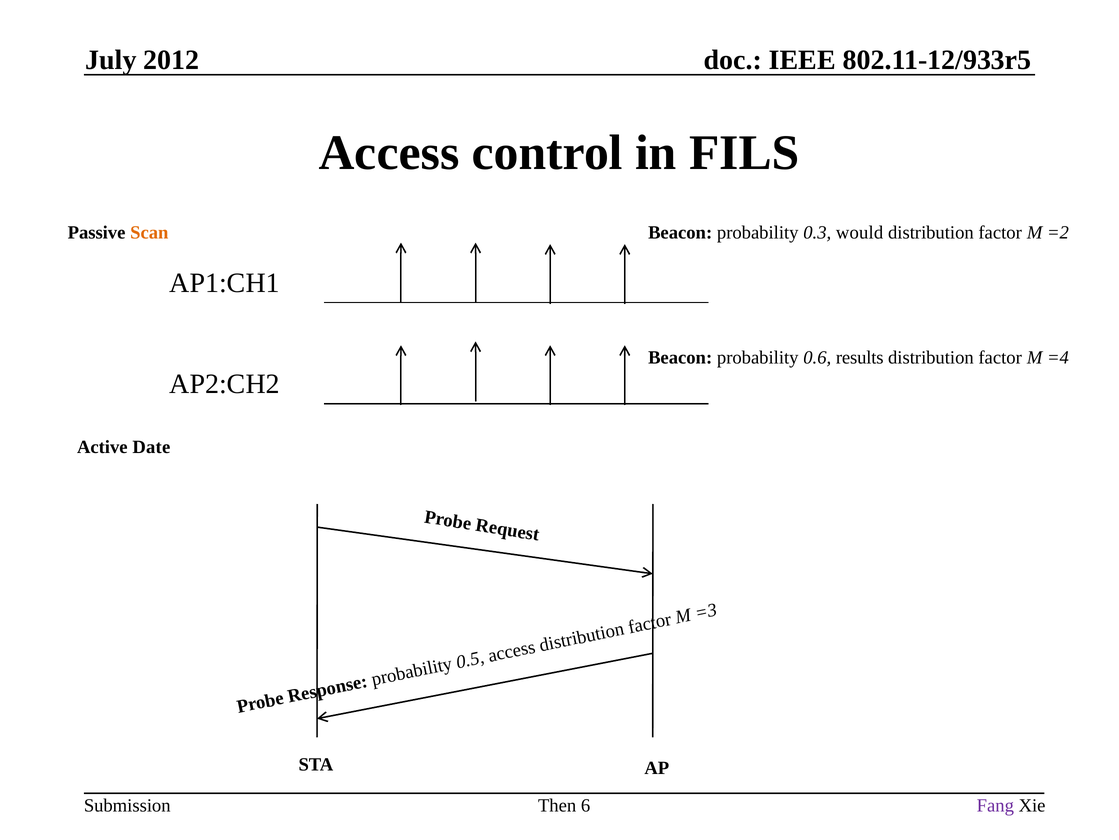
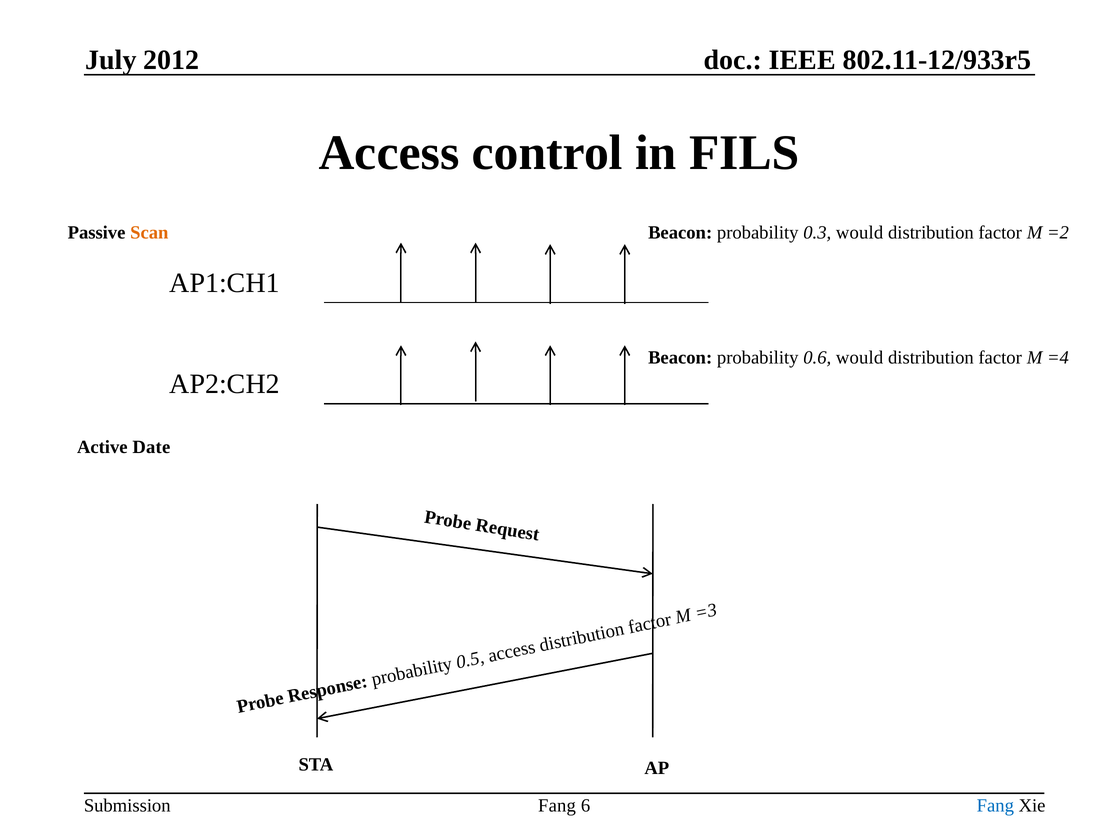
0.6 results: results -> would
Fang at (995, 805) colour: purple -> blue
Then at (557, 805): Then -> Fang
